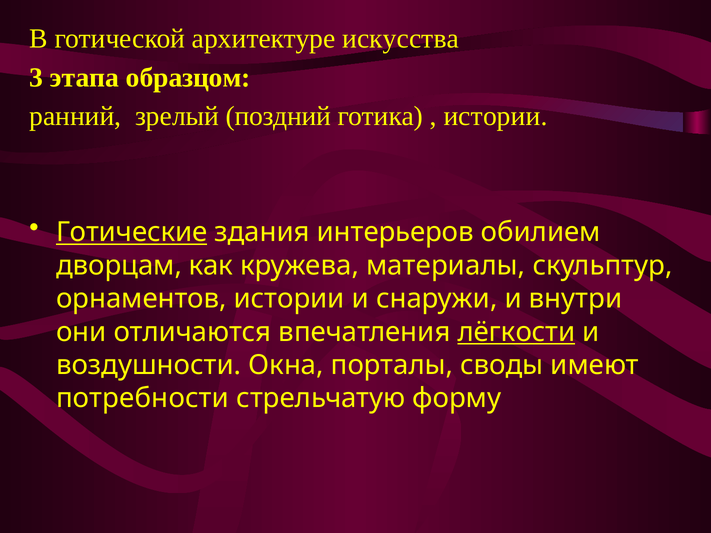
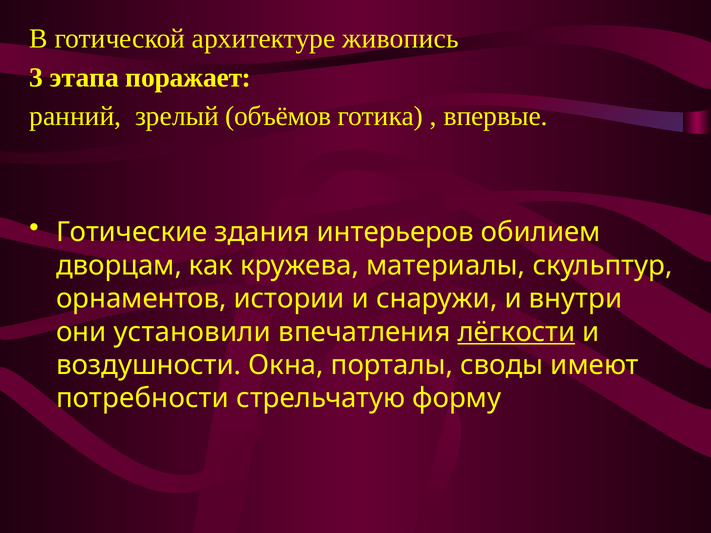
искусства: искусства -> живопись
образцом: образцом -> поражает
поздний: поздний -> объёмов
истории at (496, 116): истории -> впервые
Готические underline: present -> none
отличаются: отличаются -> установили
